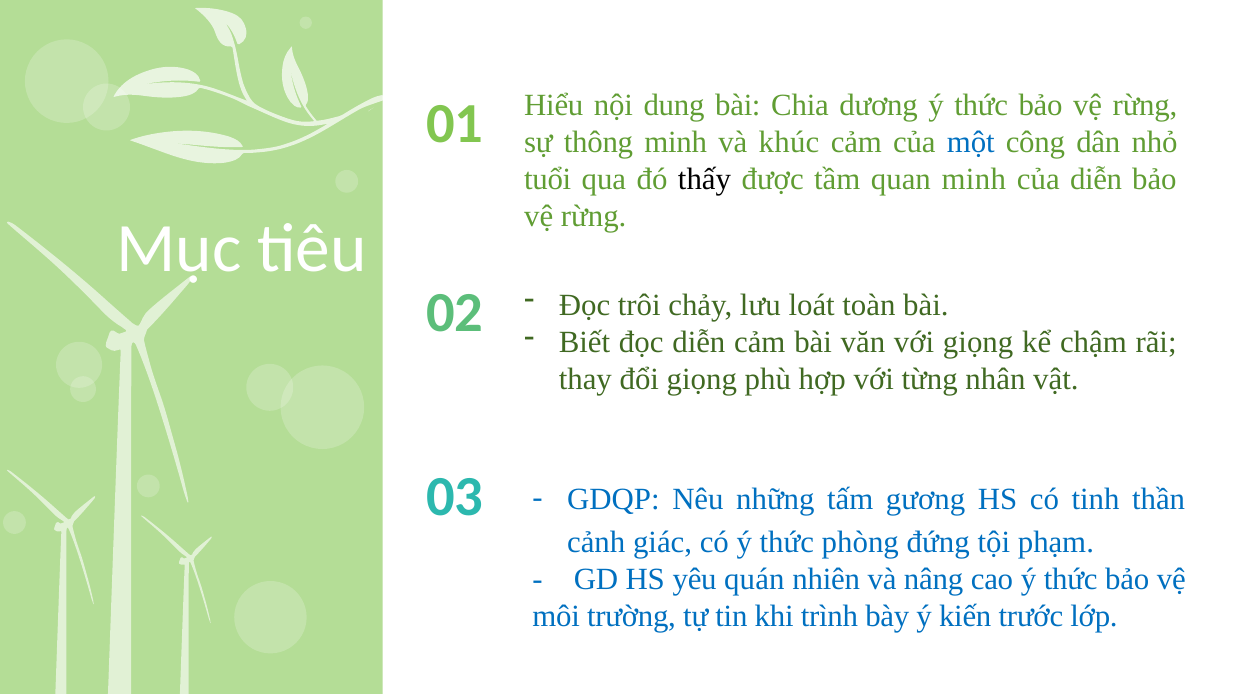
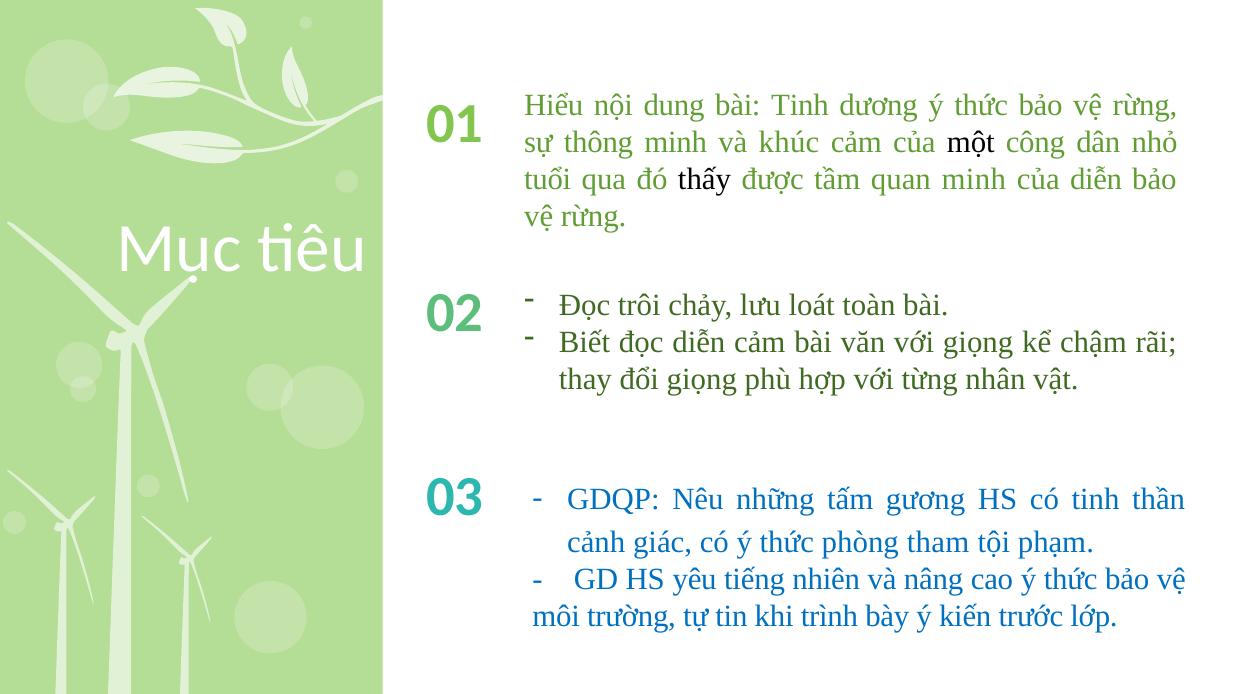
bài Chia: Chia -> Tinh
một colour: blue -> black
đứng: đứng -> tham
quán: quán -> tiếng
